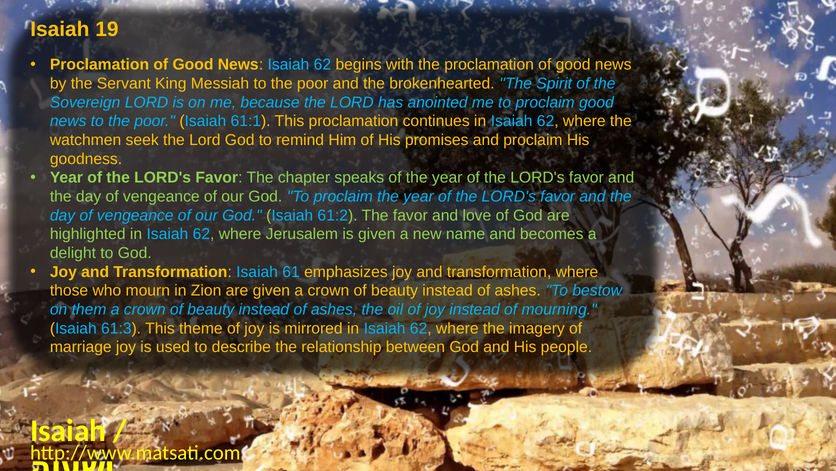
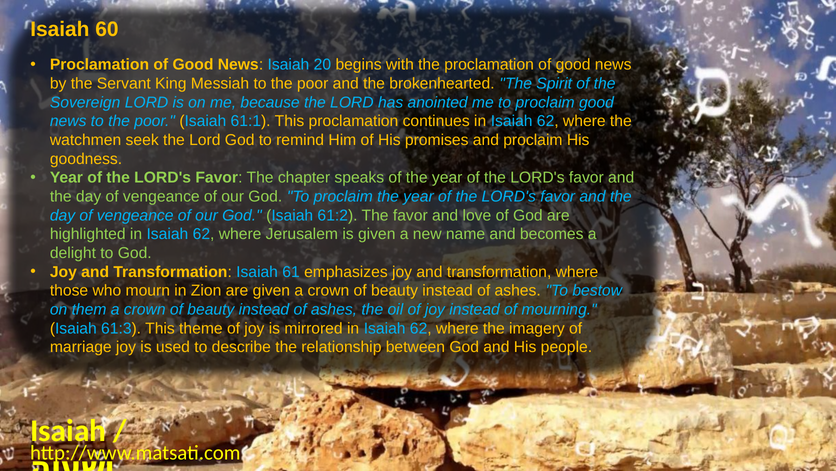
19: 19 -> 60
News Isaiah 62: 62 -> 20
